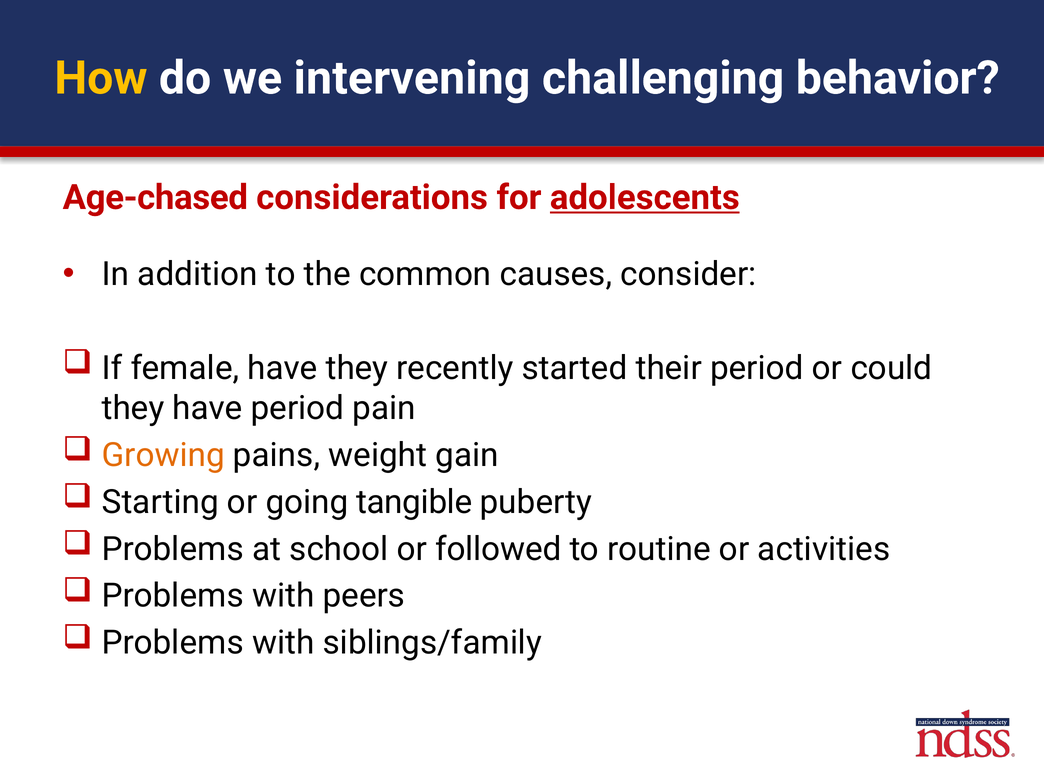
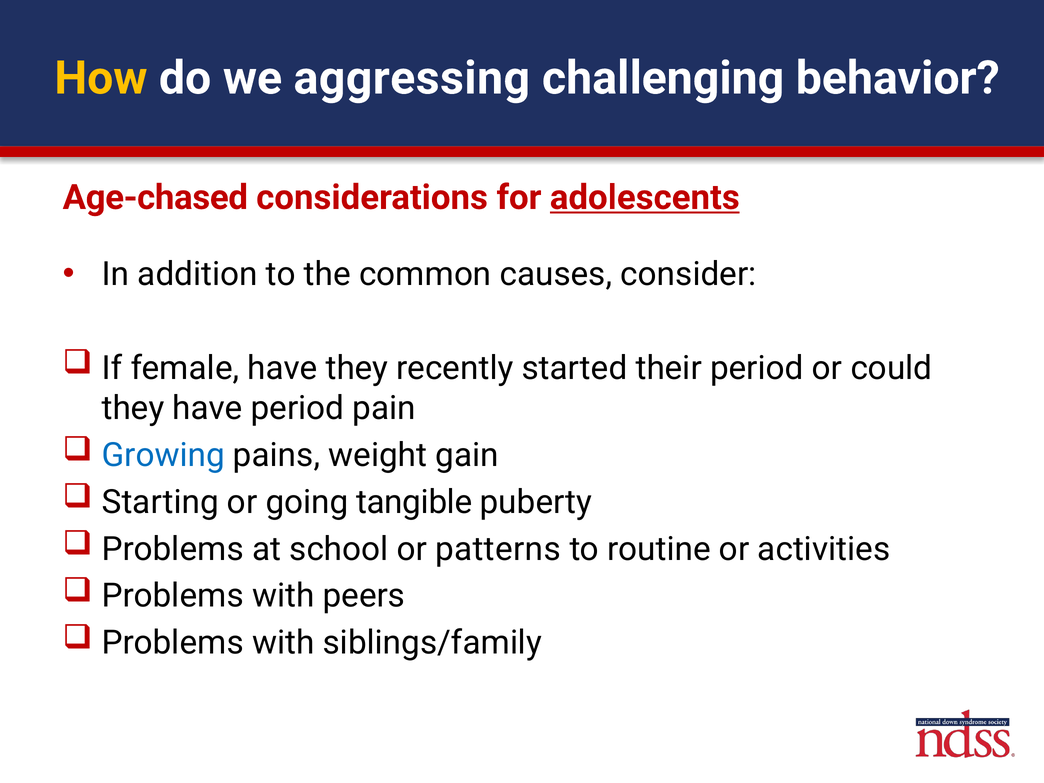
intervening: intervening -> aggressing
Growing colour: orange -> blue
followed: followed -> patterns
